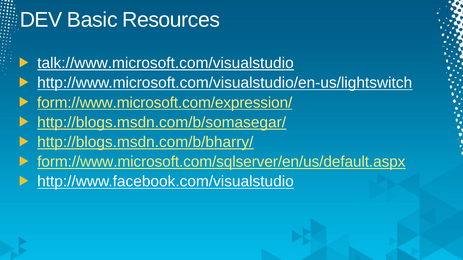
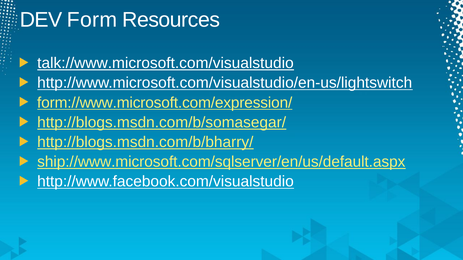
Basic: Basic -> Form
form://www.microsoft.com/sqlserver/en/us/default.aspx: form://www.microsoft.com/sqlserver/en/us/default.aspx -> ship://www.microsoft.com/sqlserver/en/us/default.aspx
